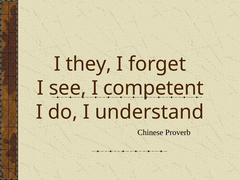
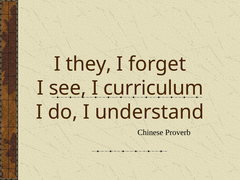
competent: competent -> curriculum
